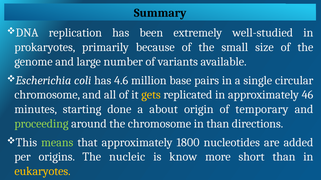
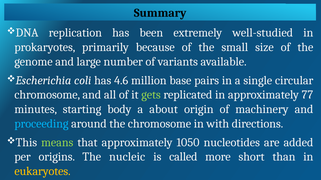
gets colour: yellow -> light green
46: 46 -> 77
done: done -> body
temporary: temporary -> machinery
proceeding colour: light green -> light blue
in than: than -> with
1800: 1800 -> 1050
know: know -> called
